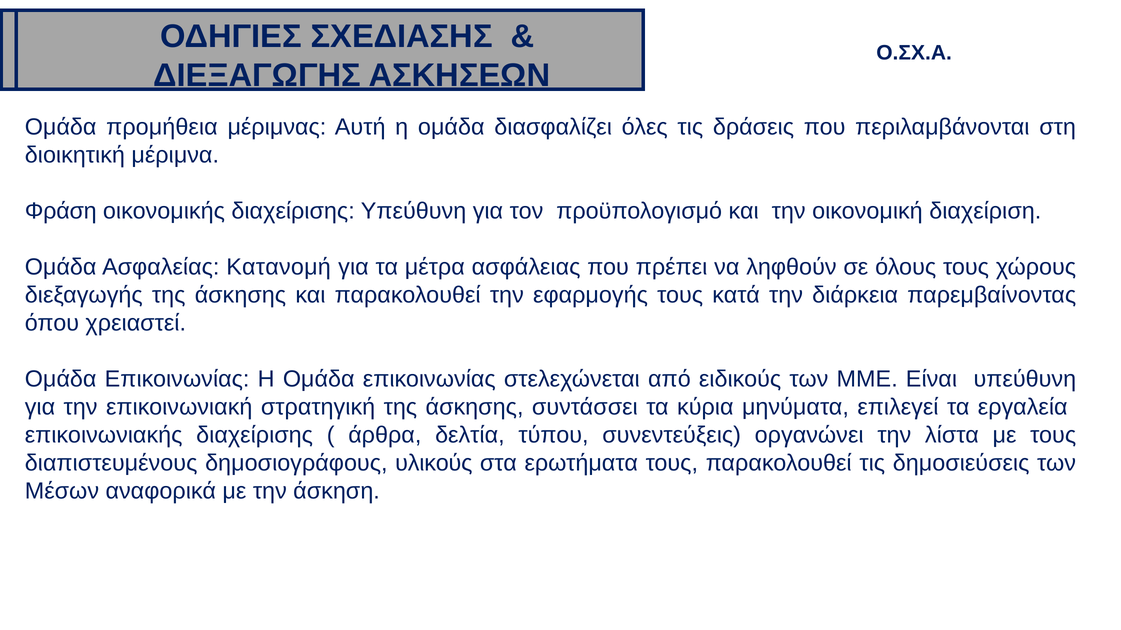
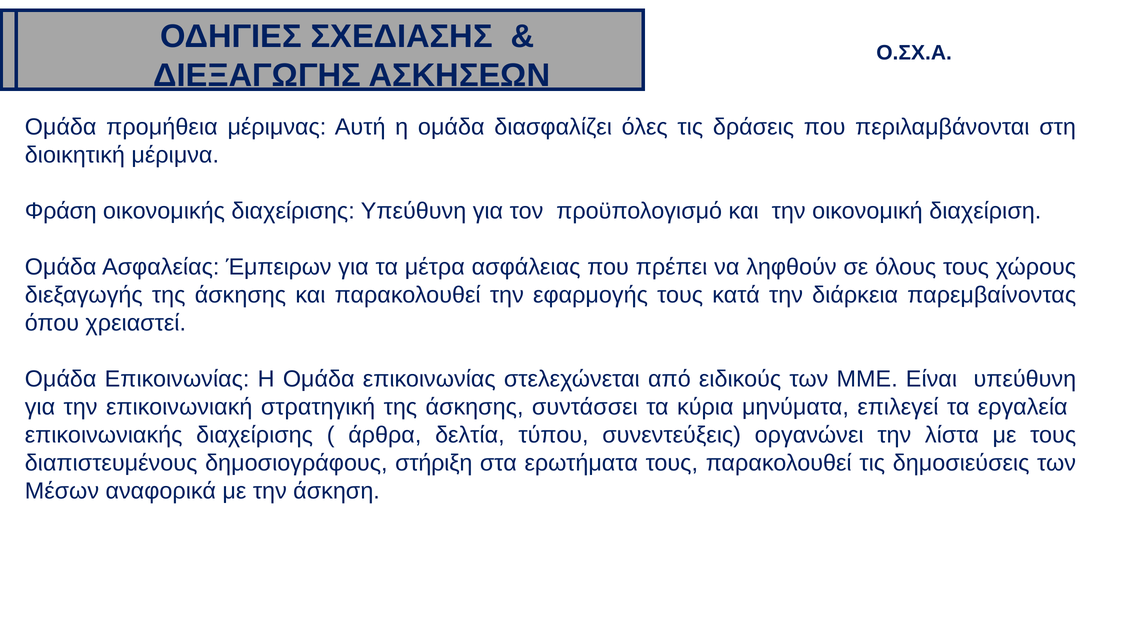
Κατανομή: Κατανομή -> Έμπειρων
υλικούς: υλικούς -> στήριξη
